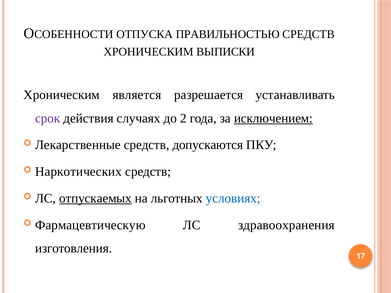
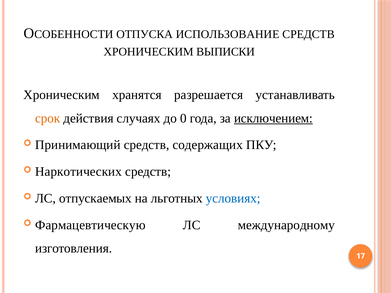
ПРАВИЛЬНОСТЬЮ: ПРАВИЛЬНОСТЬЮ -> ИСПОЛЬЗОВАНИЕ
является: является -> хранятся
срок colour: purple -> orange
2: 2 -> 0
Лекарственные: Лекарственные -> Принимающий
допускаются: допускаются -> содержащих
отпускаемых underline: present -> none
здравоохранения: здравоохранения -> международному
